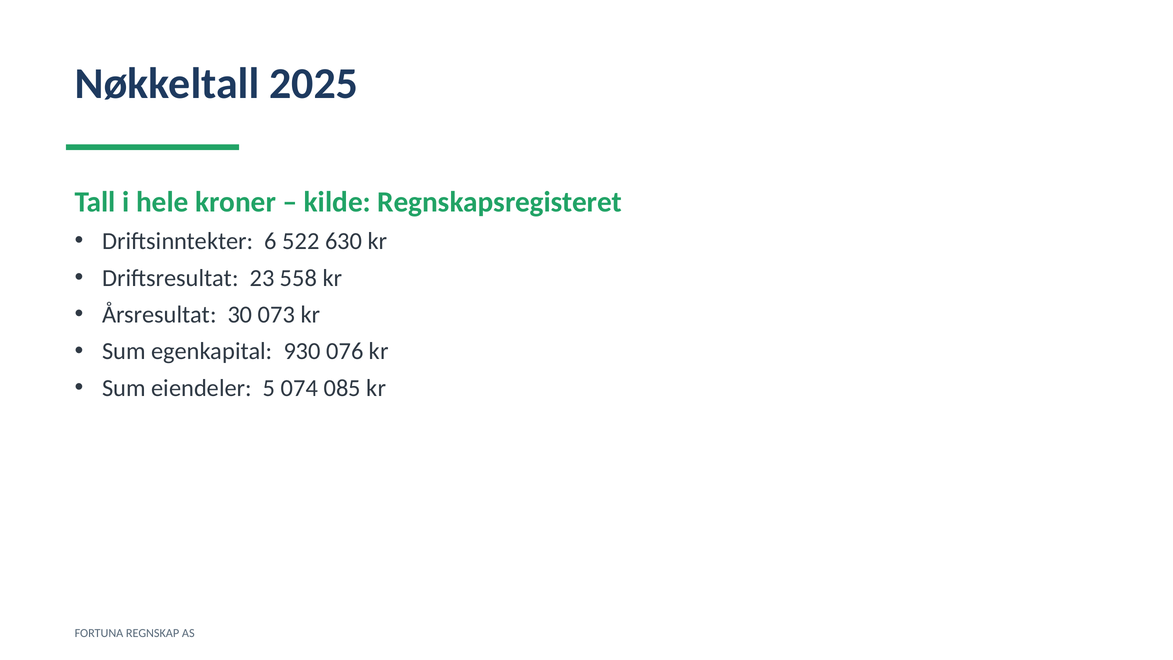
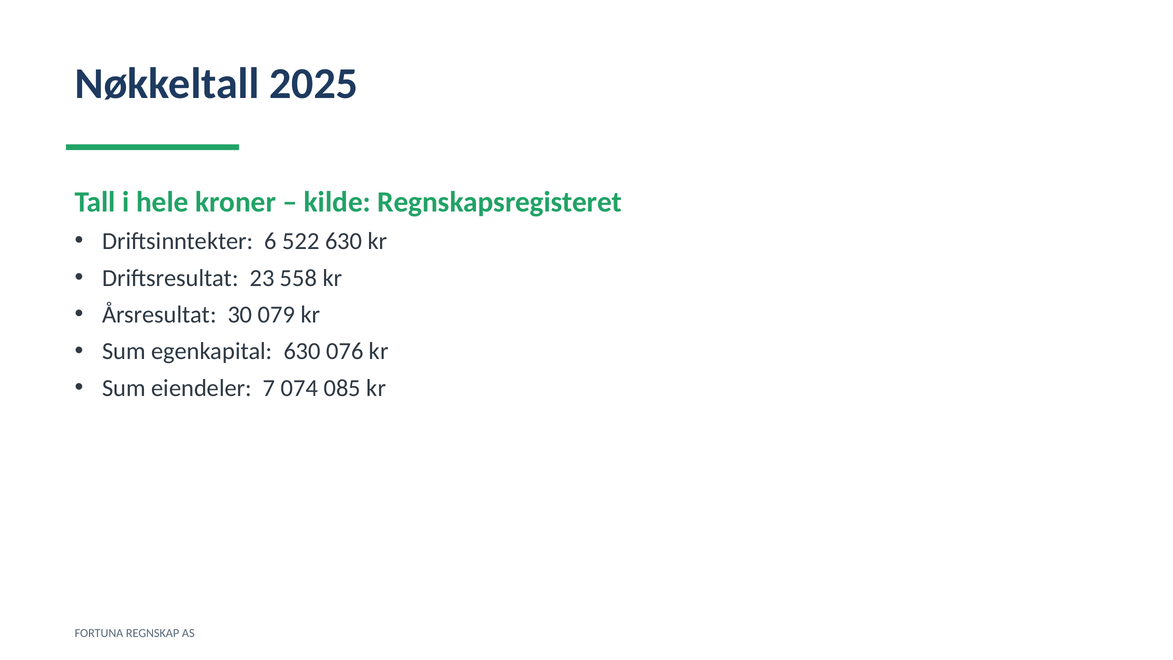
073: 073 -> 079
egenkapital 930: 930 -> 630
5: 5 -> 7
